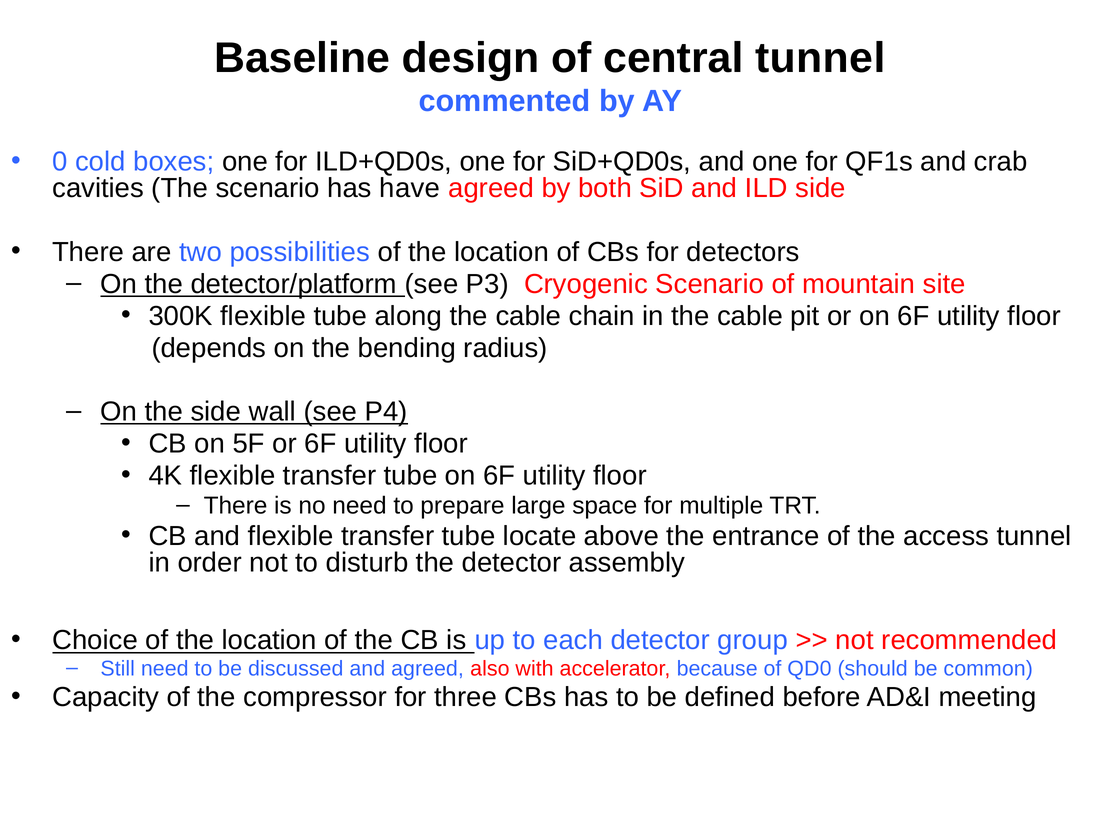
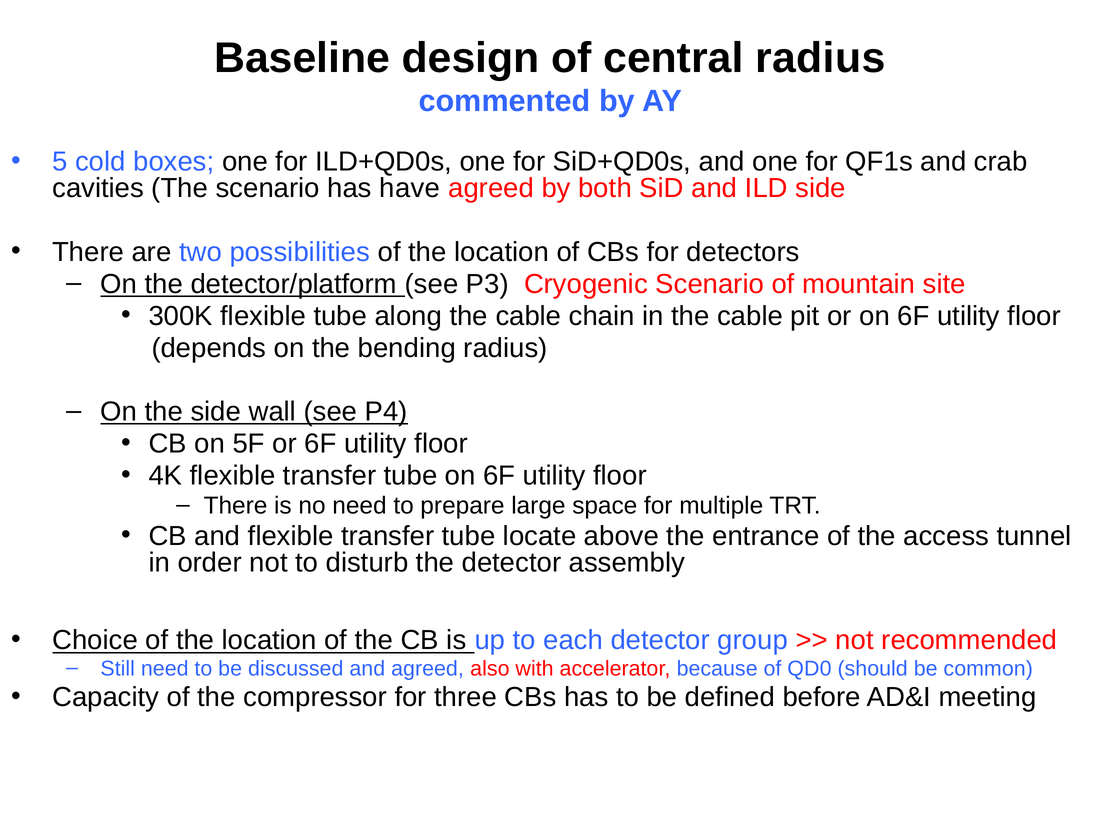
central tunnel: tunnel -> radius
0: 0 -> 5
